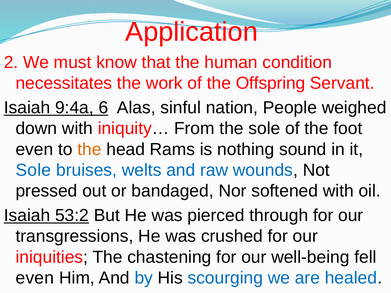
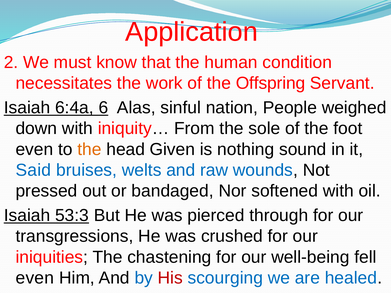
9:4a: 9:4a -> 6:4a
Rams: Rams -> Given
Sole at (33, 170): Sole -> Said
53:2: 53:2 -> 53:3
His colour: black -> red
